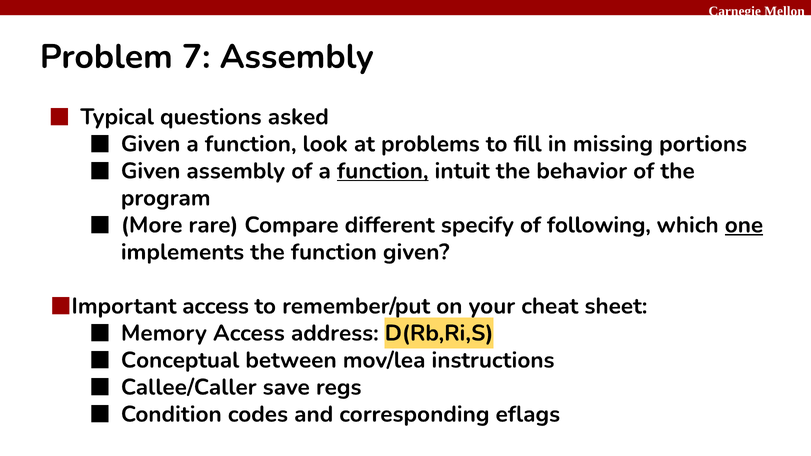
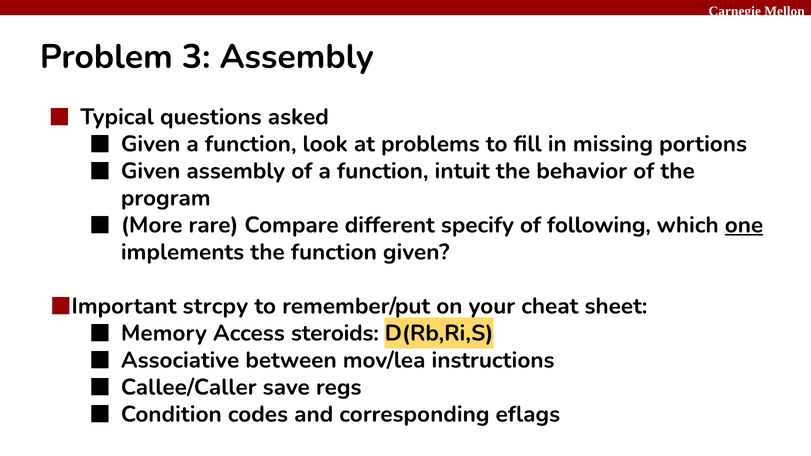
7: 7 -> 3
function at (383, 171) underline: present -> none
Important access: access -> strcpy
address: address -> steroids
Conceptual: Conceptual -> Associative
